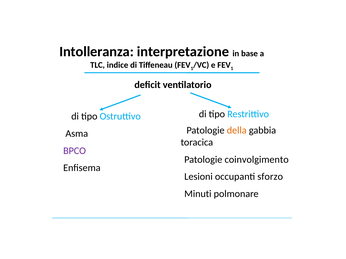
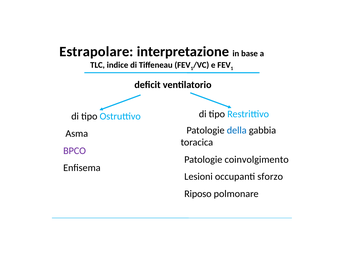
Intolleranza: Intolleranza -> Estrapolare
della colour: orange -> blue
Minuti: Minuti -> Riposo
